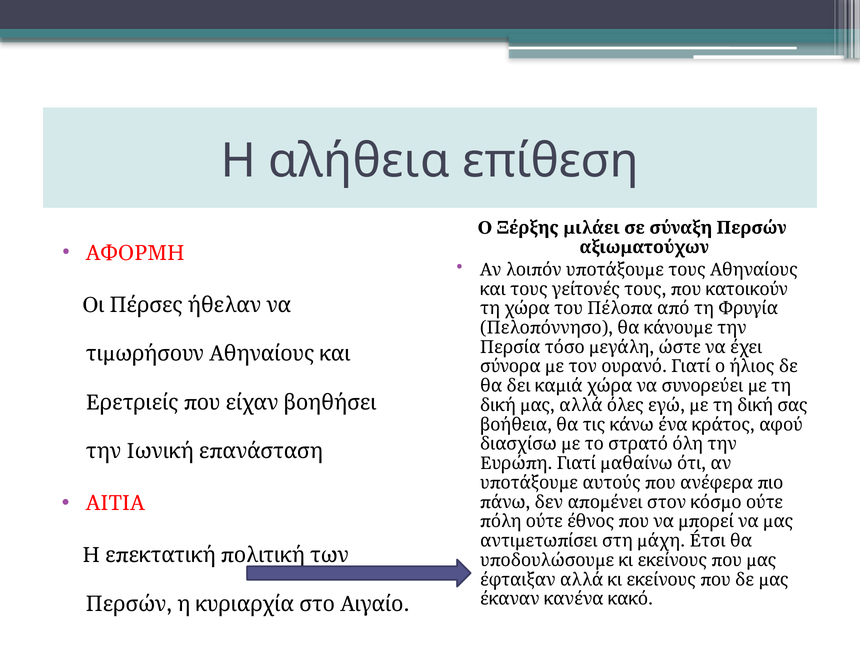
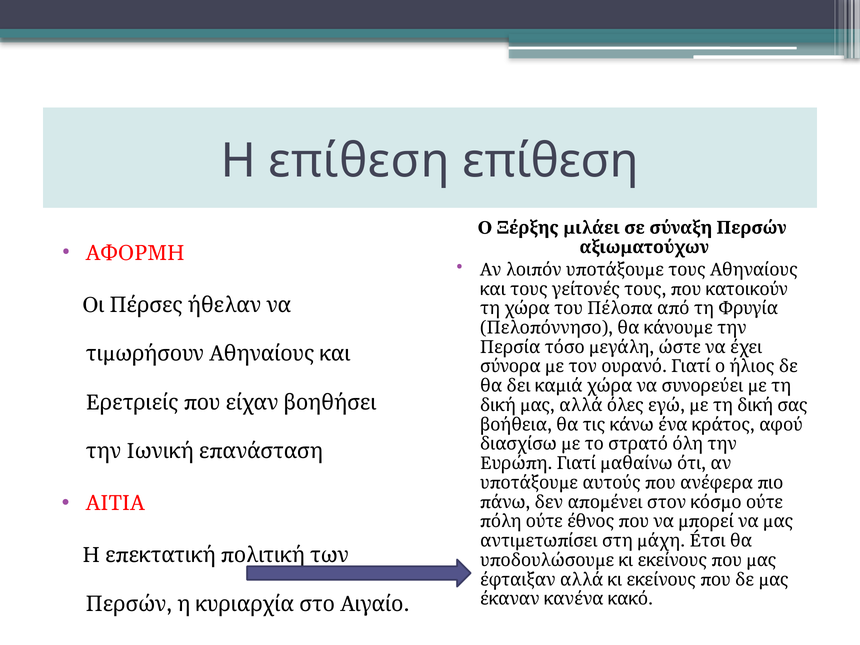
Η αλήθεια: αλήθεια -> επίθεση
